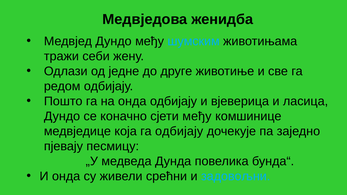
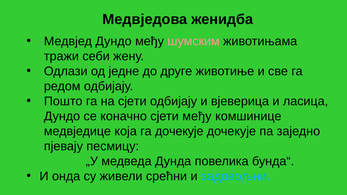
шумским colour: light blue -> pink
на онда: онда -> сјети
га одбијају: одбијају -> дочекује
